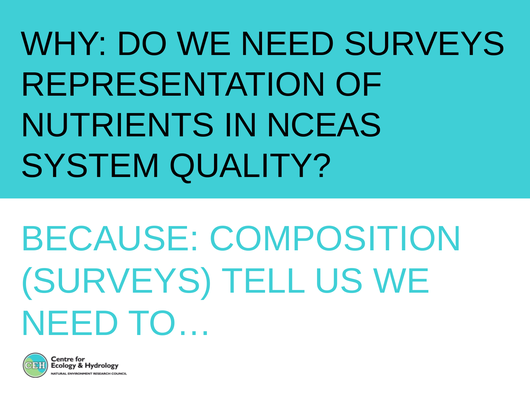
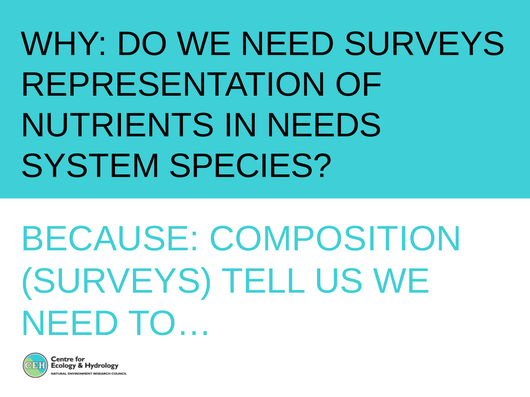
NCEAS: NCEAS -> NEEDS
QUALITY: QUALITY -> SPECIES
